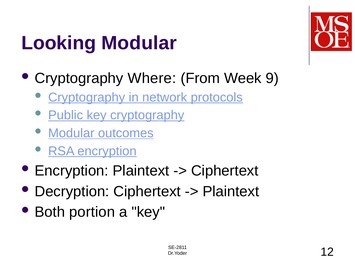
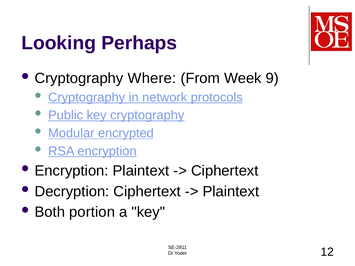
Looking Modular: Modular -> Perhaps
outcomes: outcomes -> encrypted
